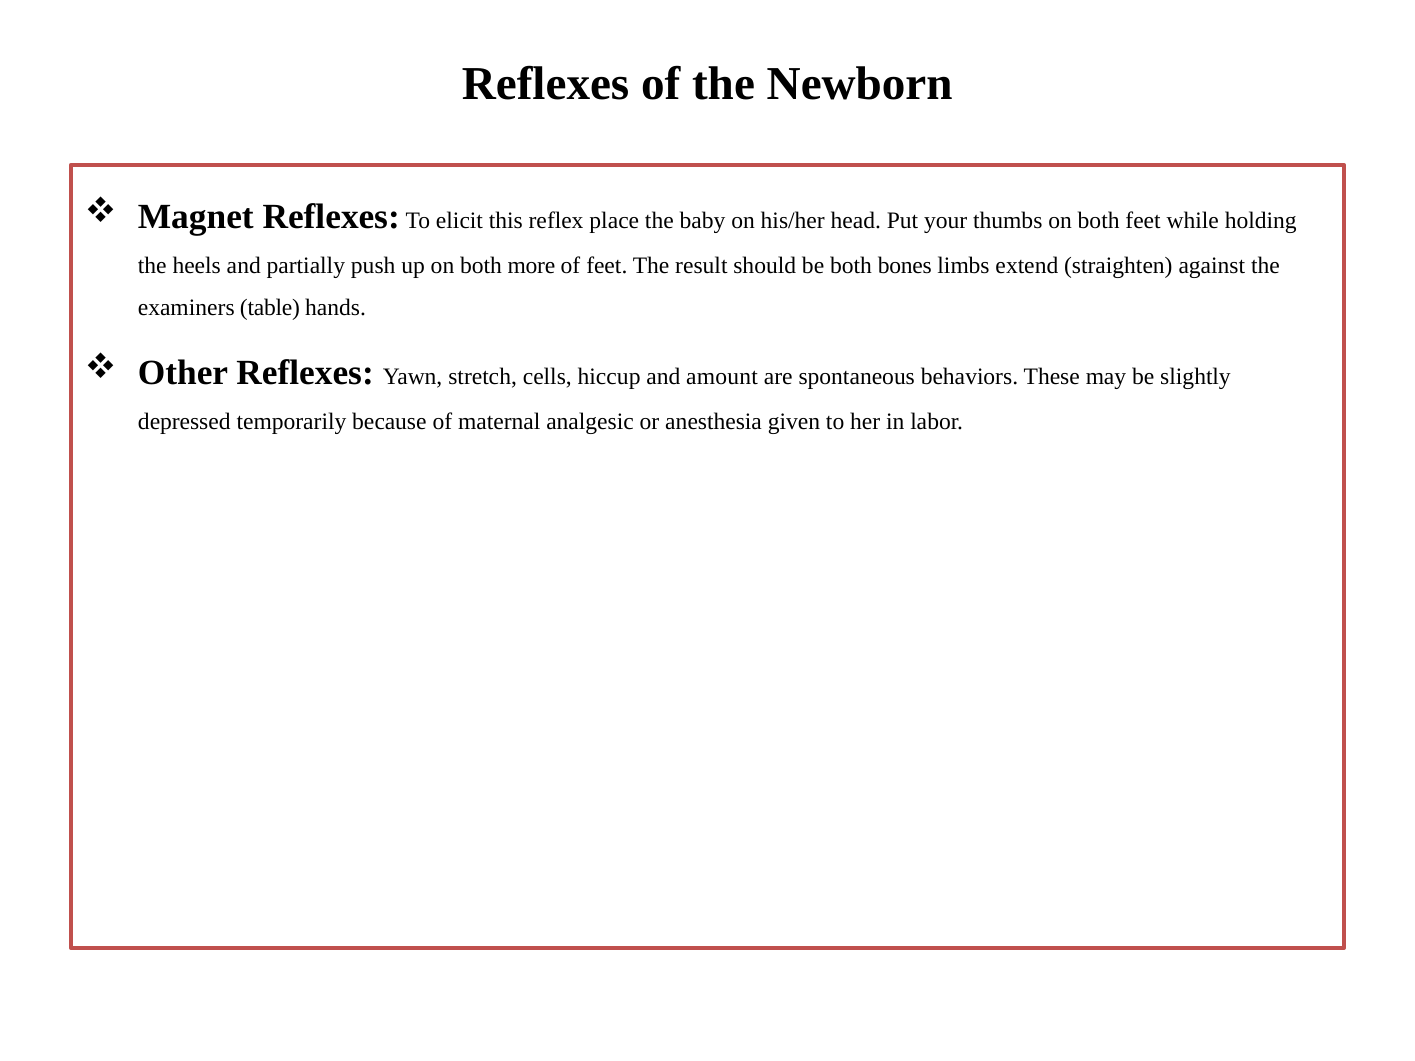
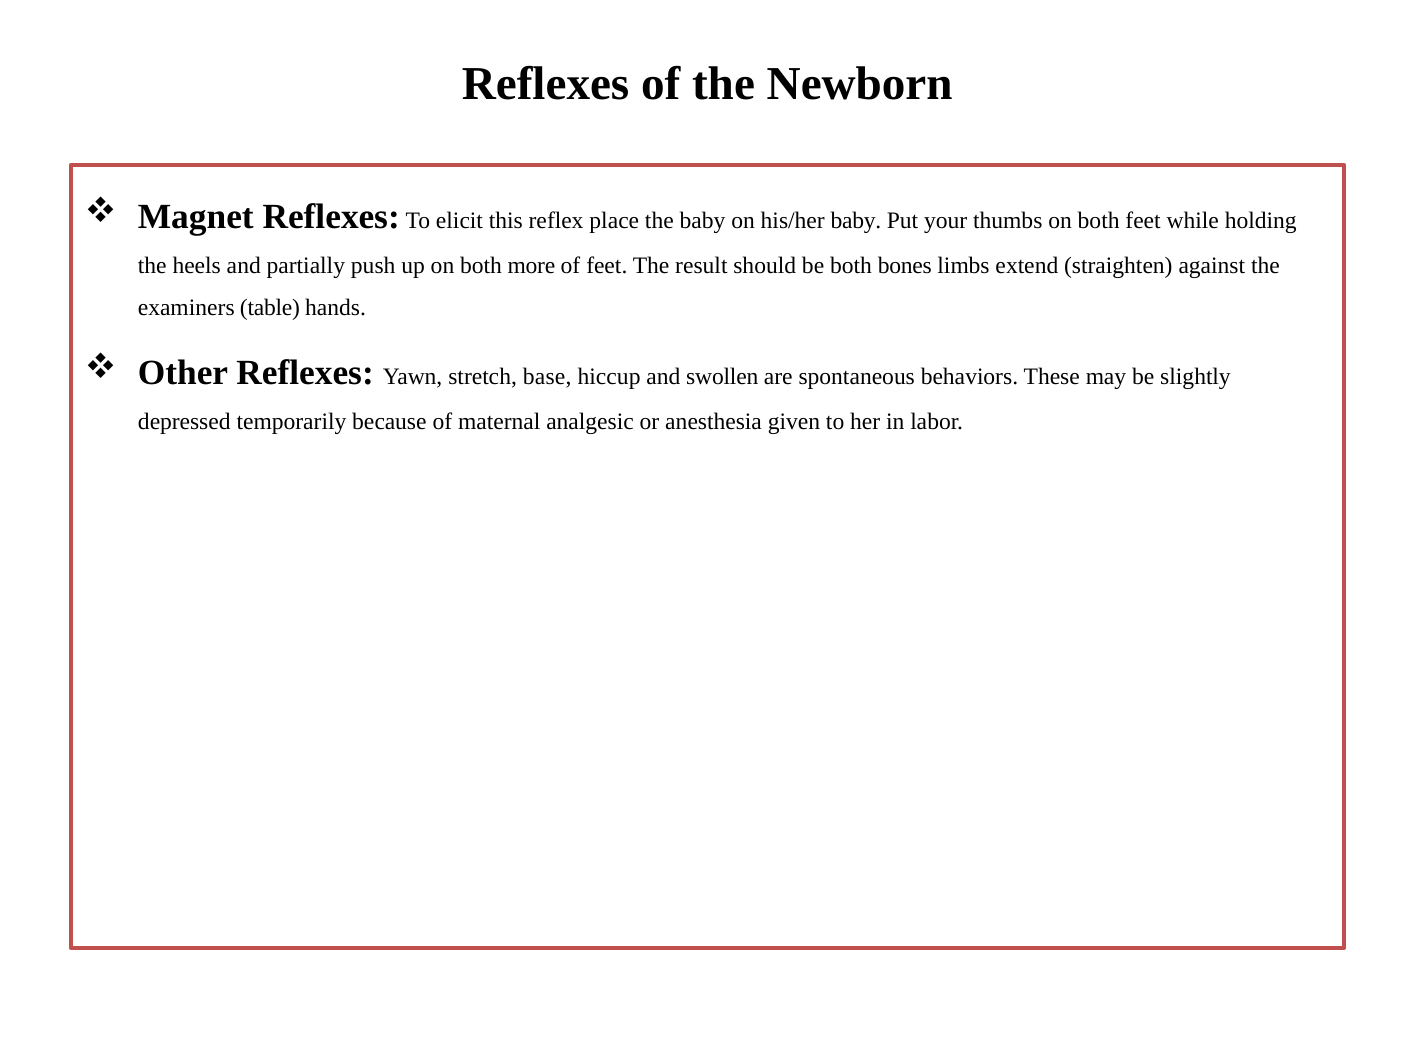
his/her head: head -> baby
cells: cells -> base
amount: amount -> swollen
